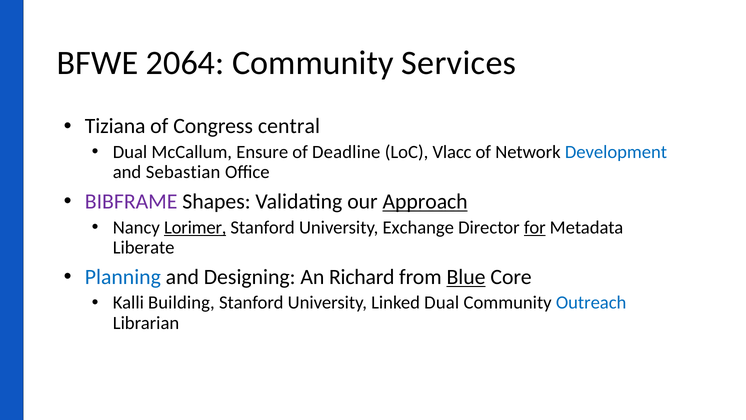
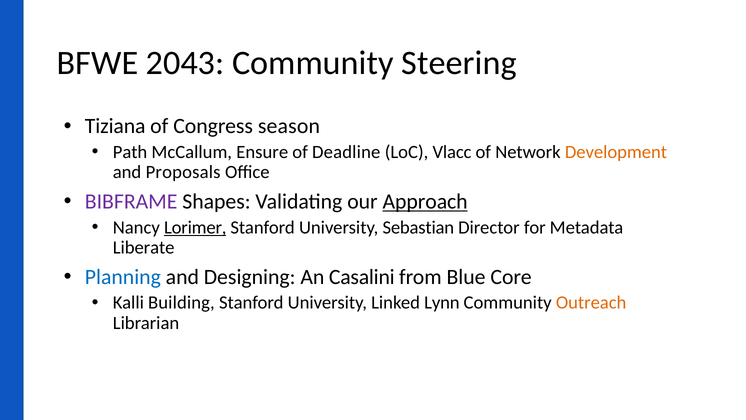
2064: 2064 -> 2043
Services: Services -> Steering
central: central -> season
Dual at (130, 152): Dual -> Path
Development colour: blue -> orange
Sebastian: Sebastian -> Proposals
Exchange: Exchange -> Sebastian
for underline: present -> none
Richard: Richard -> Casalini
Blue underline: present -> none
Linked Dual: Dual -> Lynn
Outreach colour: blue -> orange
